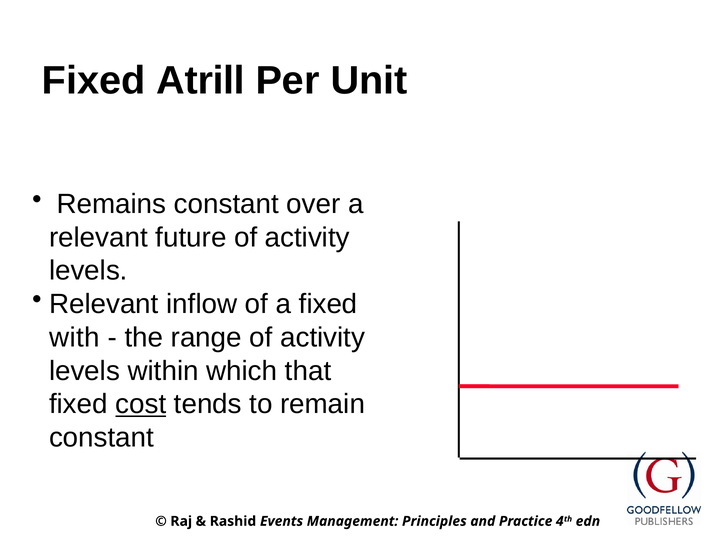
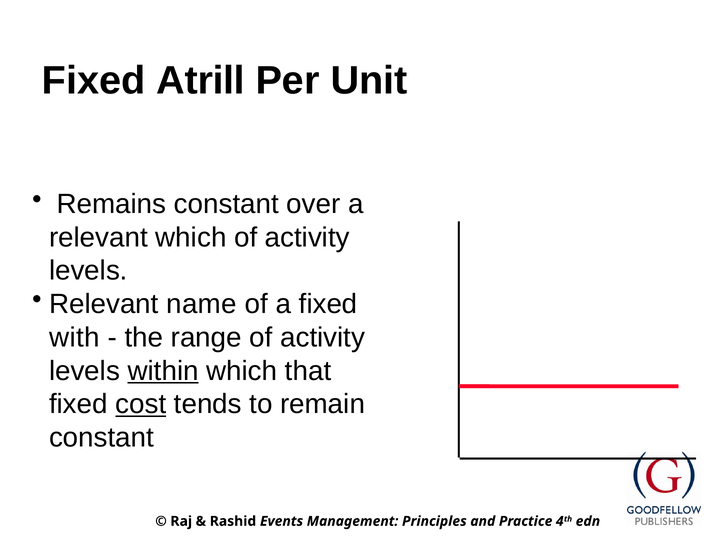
relevant future: future -> which
inflow: inflow -> name
within underline: none -> present
